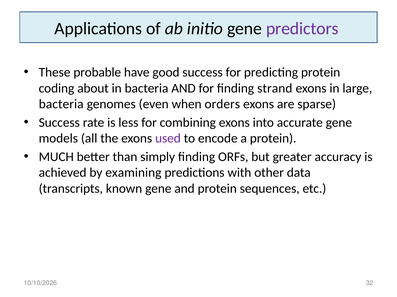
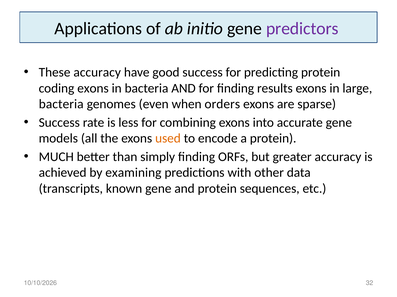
These probable: probable -> accuracy
coding about: about -> exons
strand: strand -> results
used colour: purple -> orange
